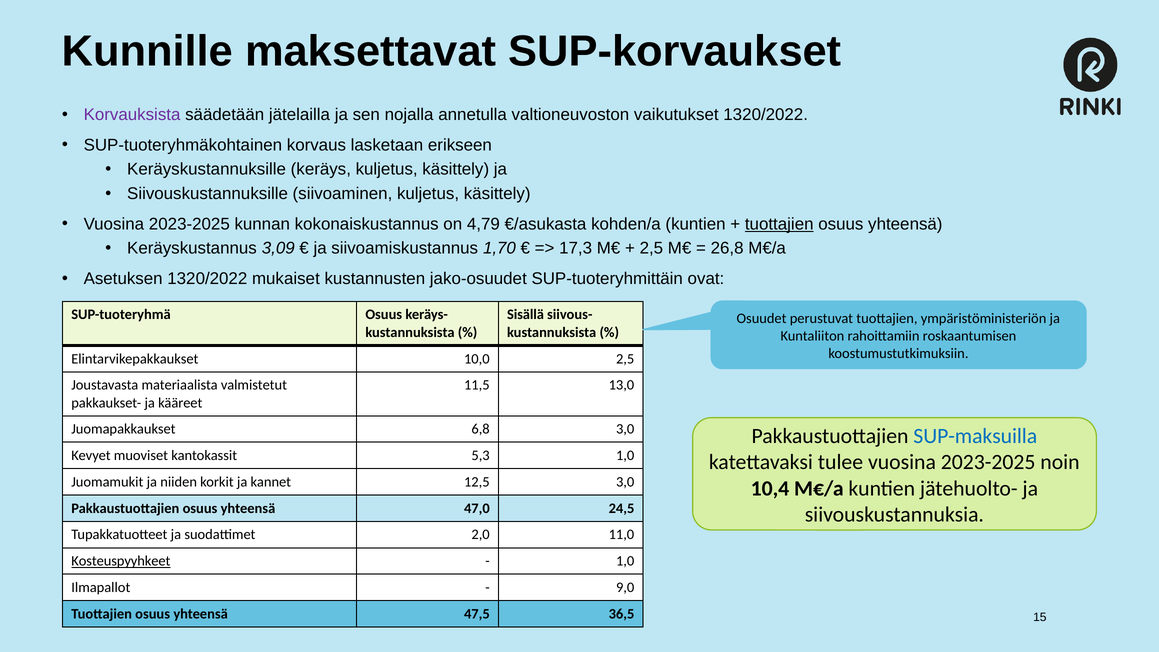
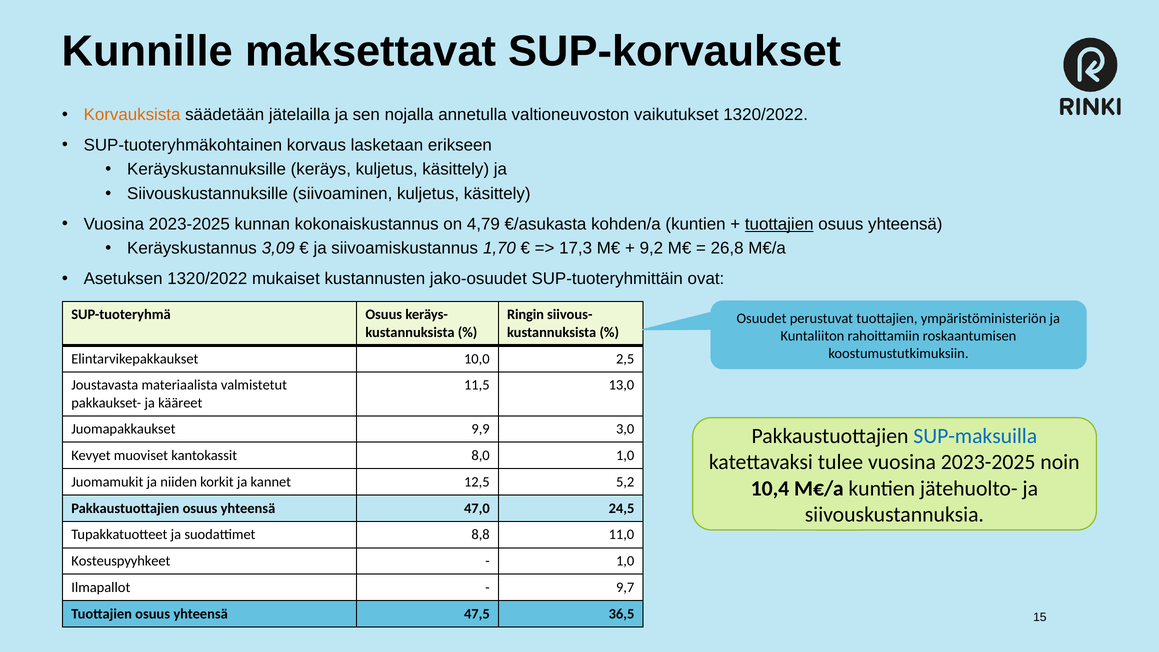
Korvauksista colour: purple -> orange
2,5 at (651, 248): 2,5 -> 9,2
Sisällä: Sisällä -> Ringin
6,8: 6,8 -> 9,9
5,3: 5,3 -> 8,0
12,5 3,0: 3,0 -> 5,2
2,0: 2,0 -> 8,8
Kosteuspyyhkeet underline: present -> none
9,0: 9,0 -> 9,7
